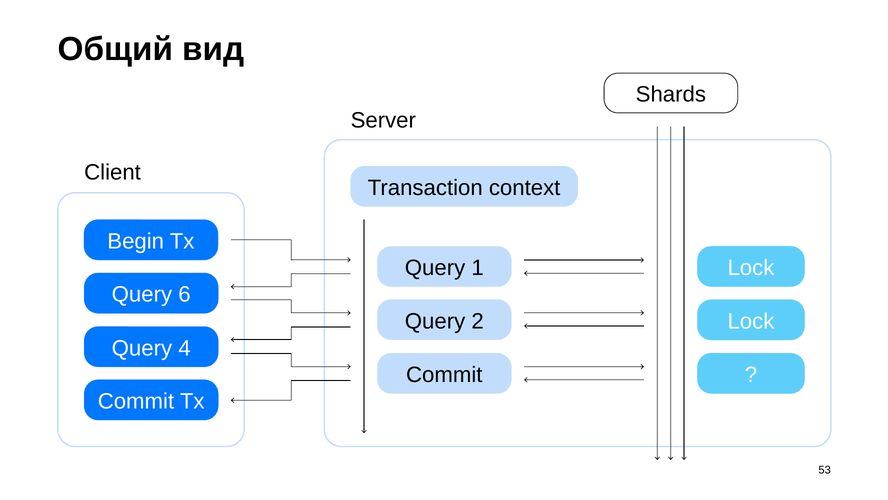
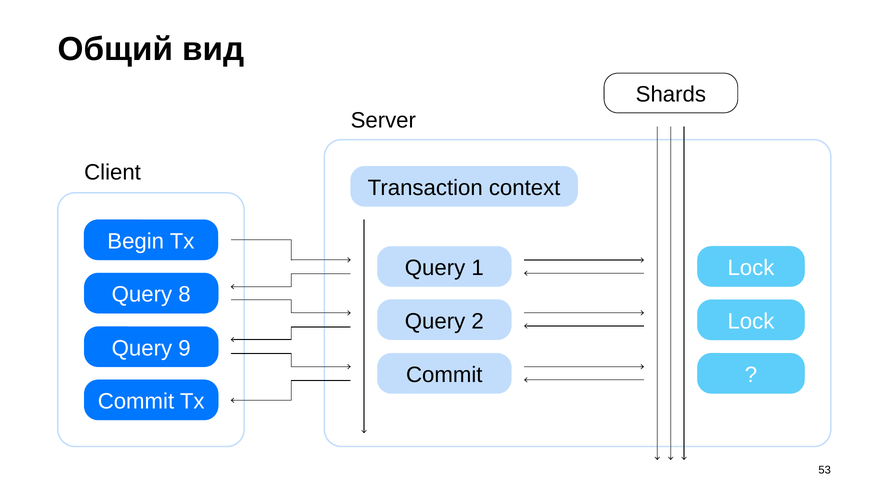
6: 6 -> 8
4: 4 -> 9
